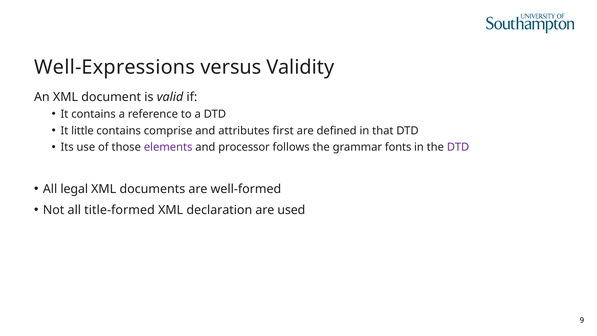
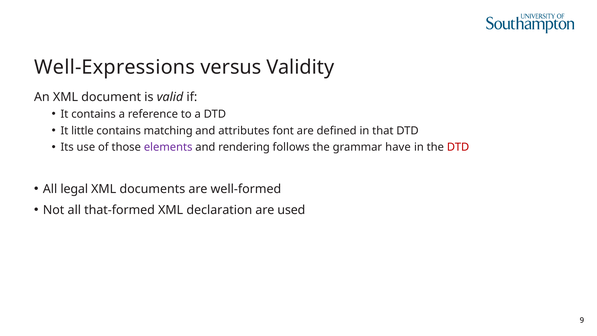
comprise: comprise -> matching
first: first -> font
processor: processor -> rendering
fonts: fonts -> have
DTD at (458, 147) colour: purple -> red
title-formed: title-formed -> that-formed
